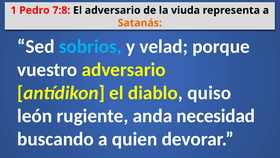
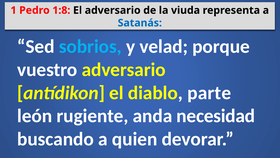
7:8: 7:8 -> 1:8
Satanás colour: orange -> blue
quiso: quiso -> parte
